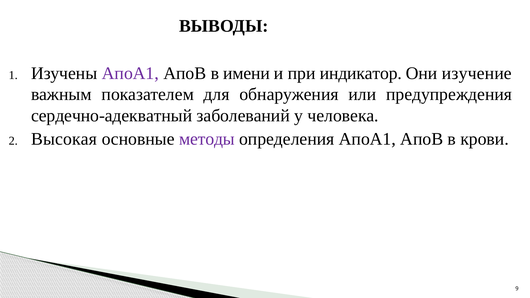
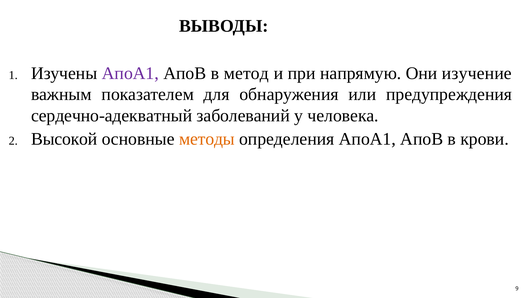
имени: имени -> метод
индикатор: индикатор -> напрямую
Высокая: Высокая -> Высокой
методы colour: purple -> orange
